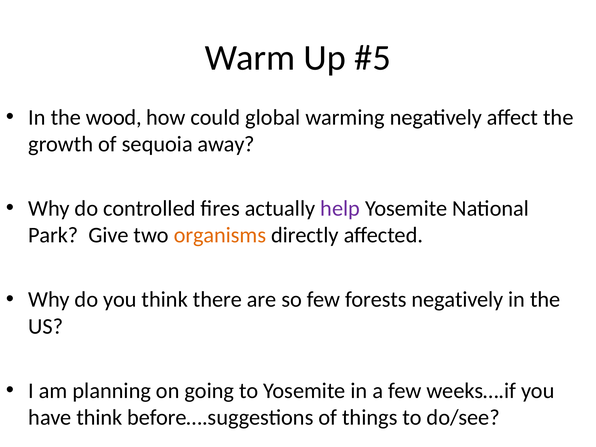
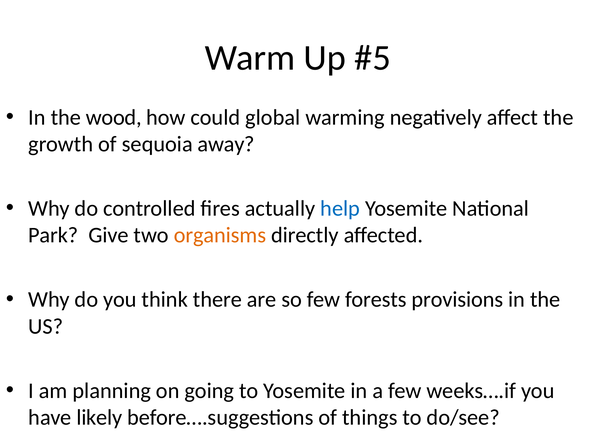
help colour: purple -> blue
forests negatively: negatively -> provisions
have think: think -> likely
